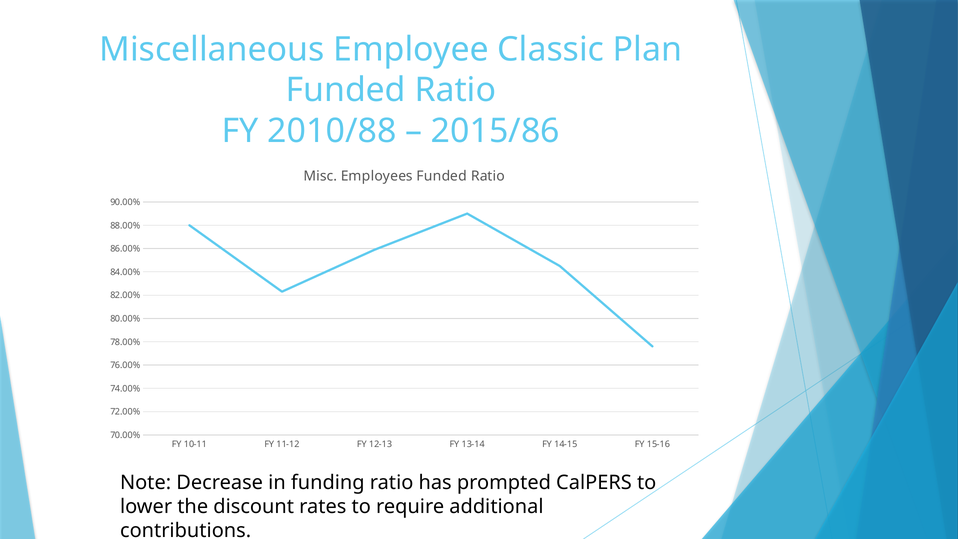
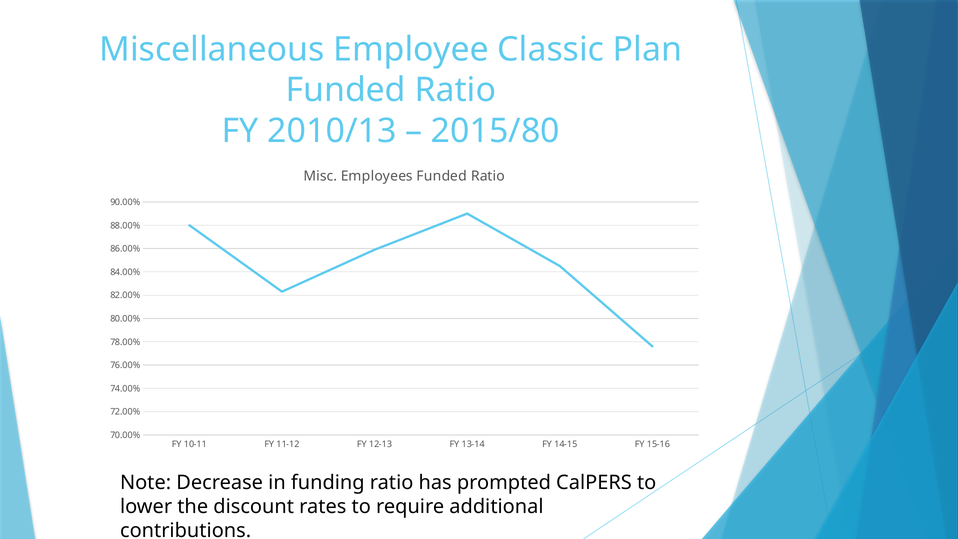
2010/88: 2010/88 -> 2010/13
2015/86: 2015/86 -> 2015/80
